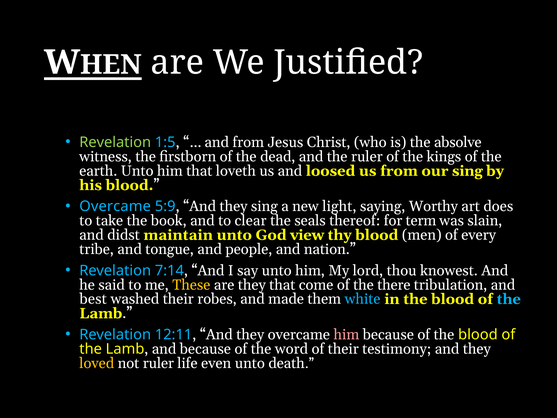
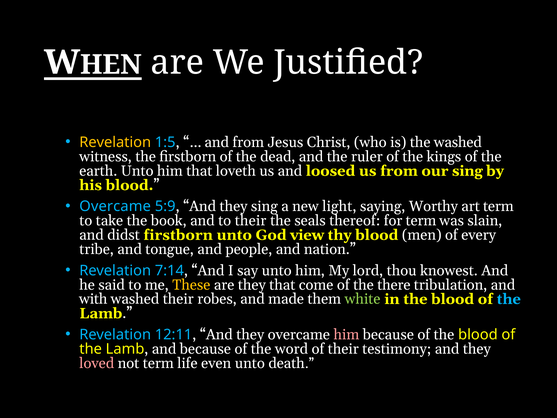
Revelation at (115, 142) colour: light green -> yellow
the absolve: absolve -> washed
art does: does -> term
to clear: clear -> their
didst maintain: maintain -> firstborn
best: best -> with
white colour: light blue -> light green
loved colour: yellow -> pink
not ruler: ruler -> term
